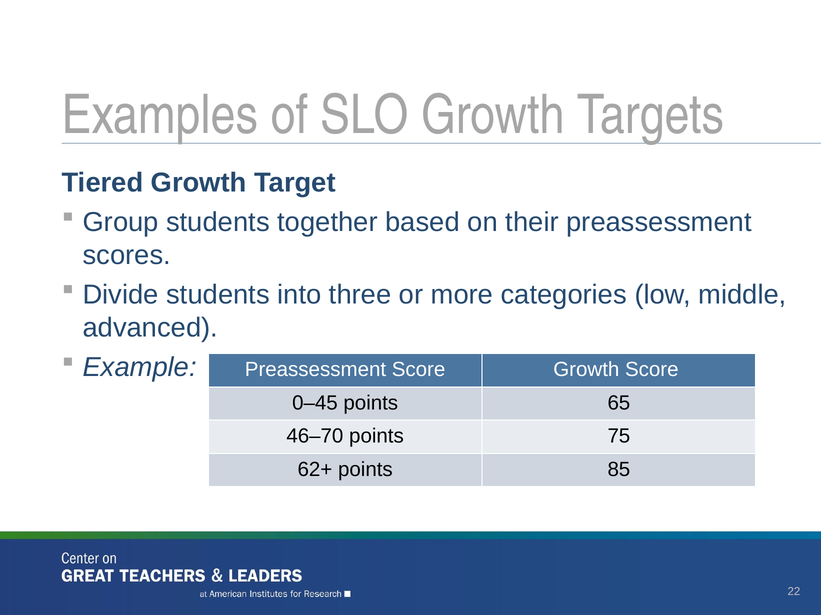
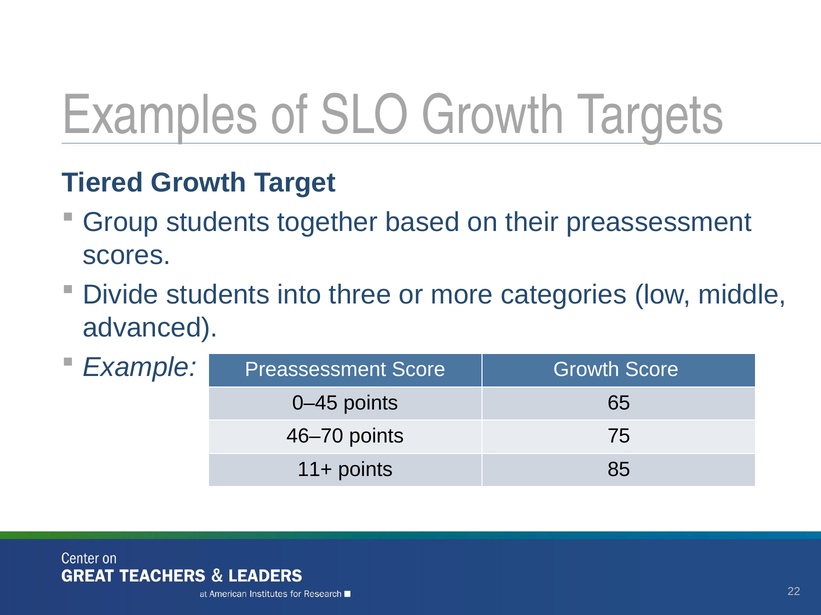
62+: 62+ -> 11+
